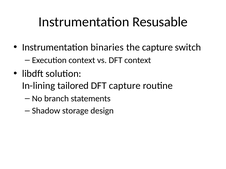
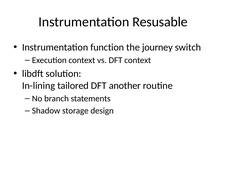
binaries: binaries -> function
the capture: capture -> journey
DFT capture: capture -> another
